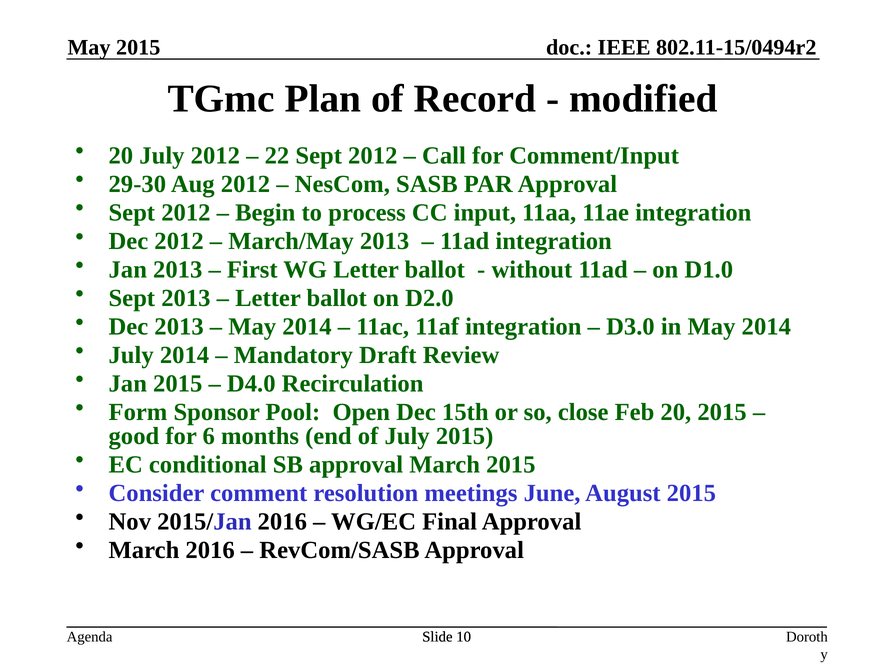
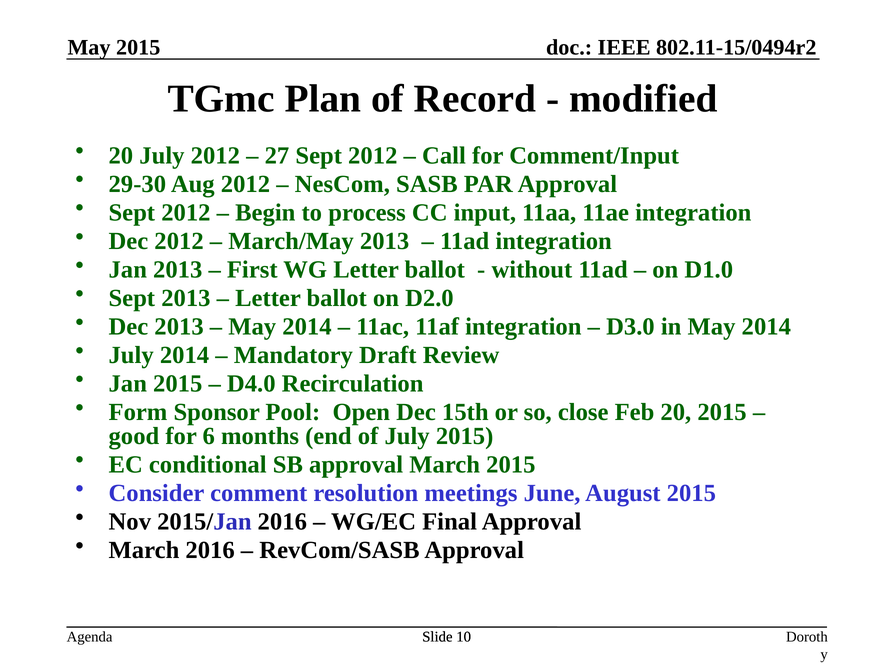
22: 22 -> 27
